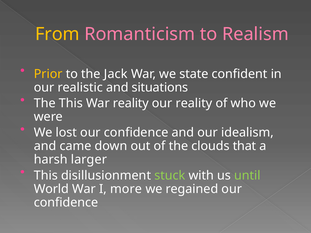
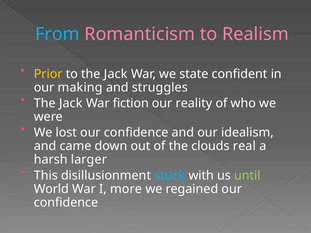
From colour: yellow -> light blue
realistic: realistic -> making
situations: situations -> struggles
This at (71, 103): This -> Jack
War reality: reality -> fiction
that: that -> real
stuck colour: light green -> light blue
